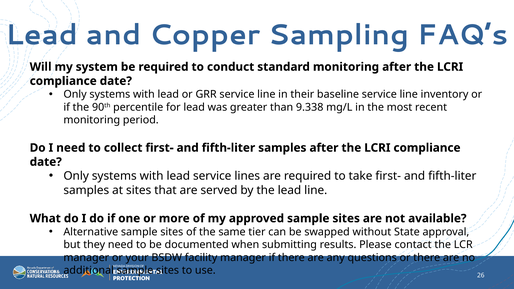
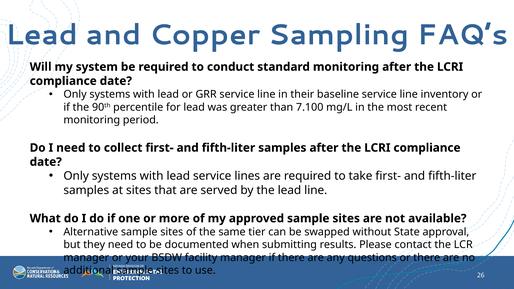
9.338: 9.338 -> 7.100
